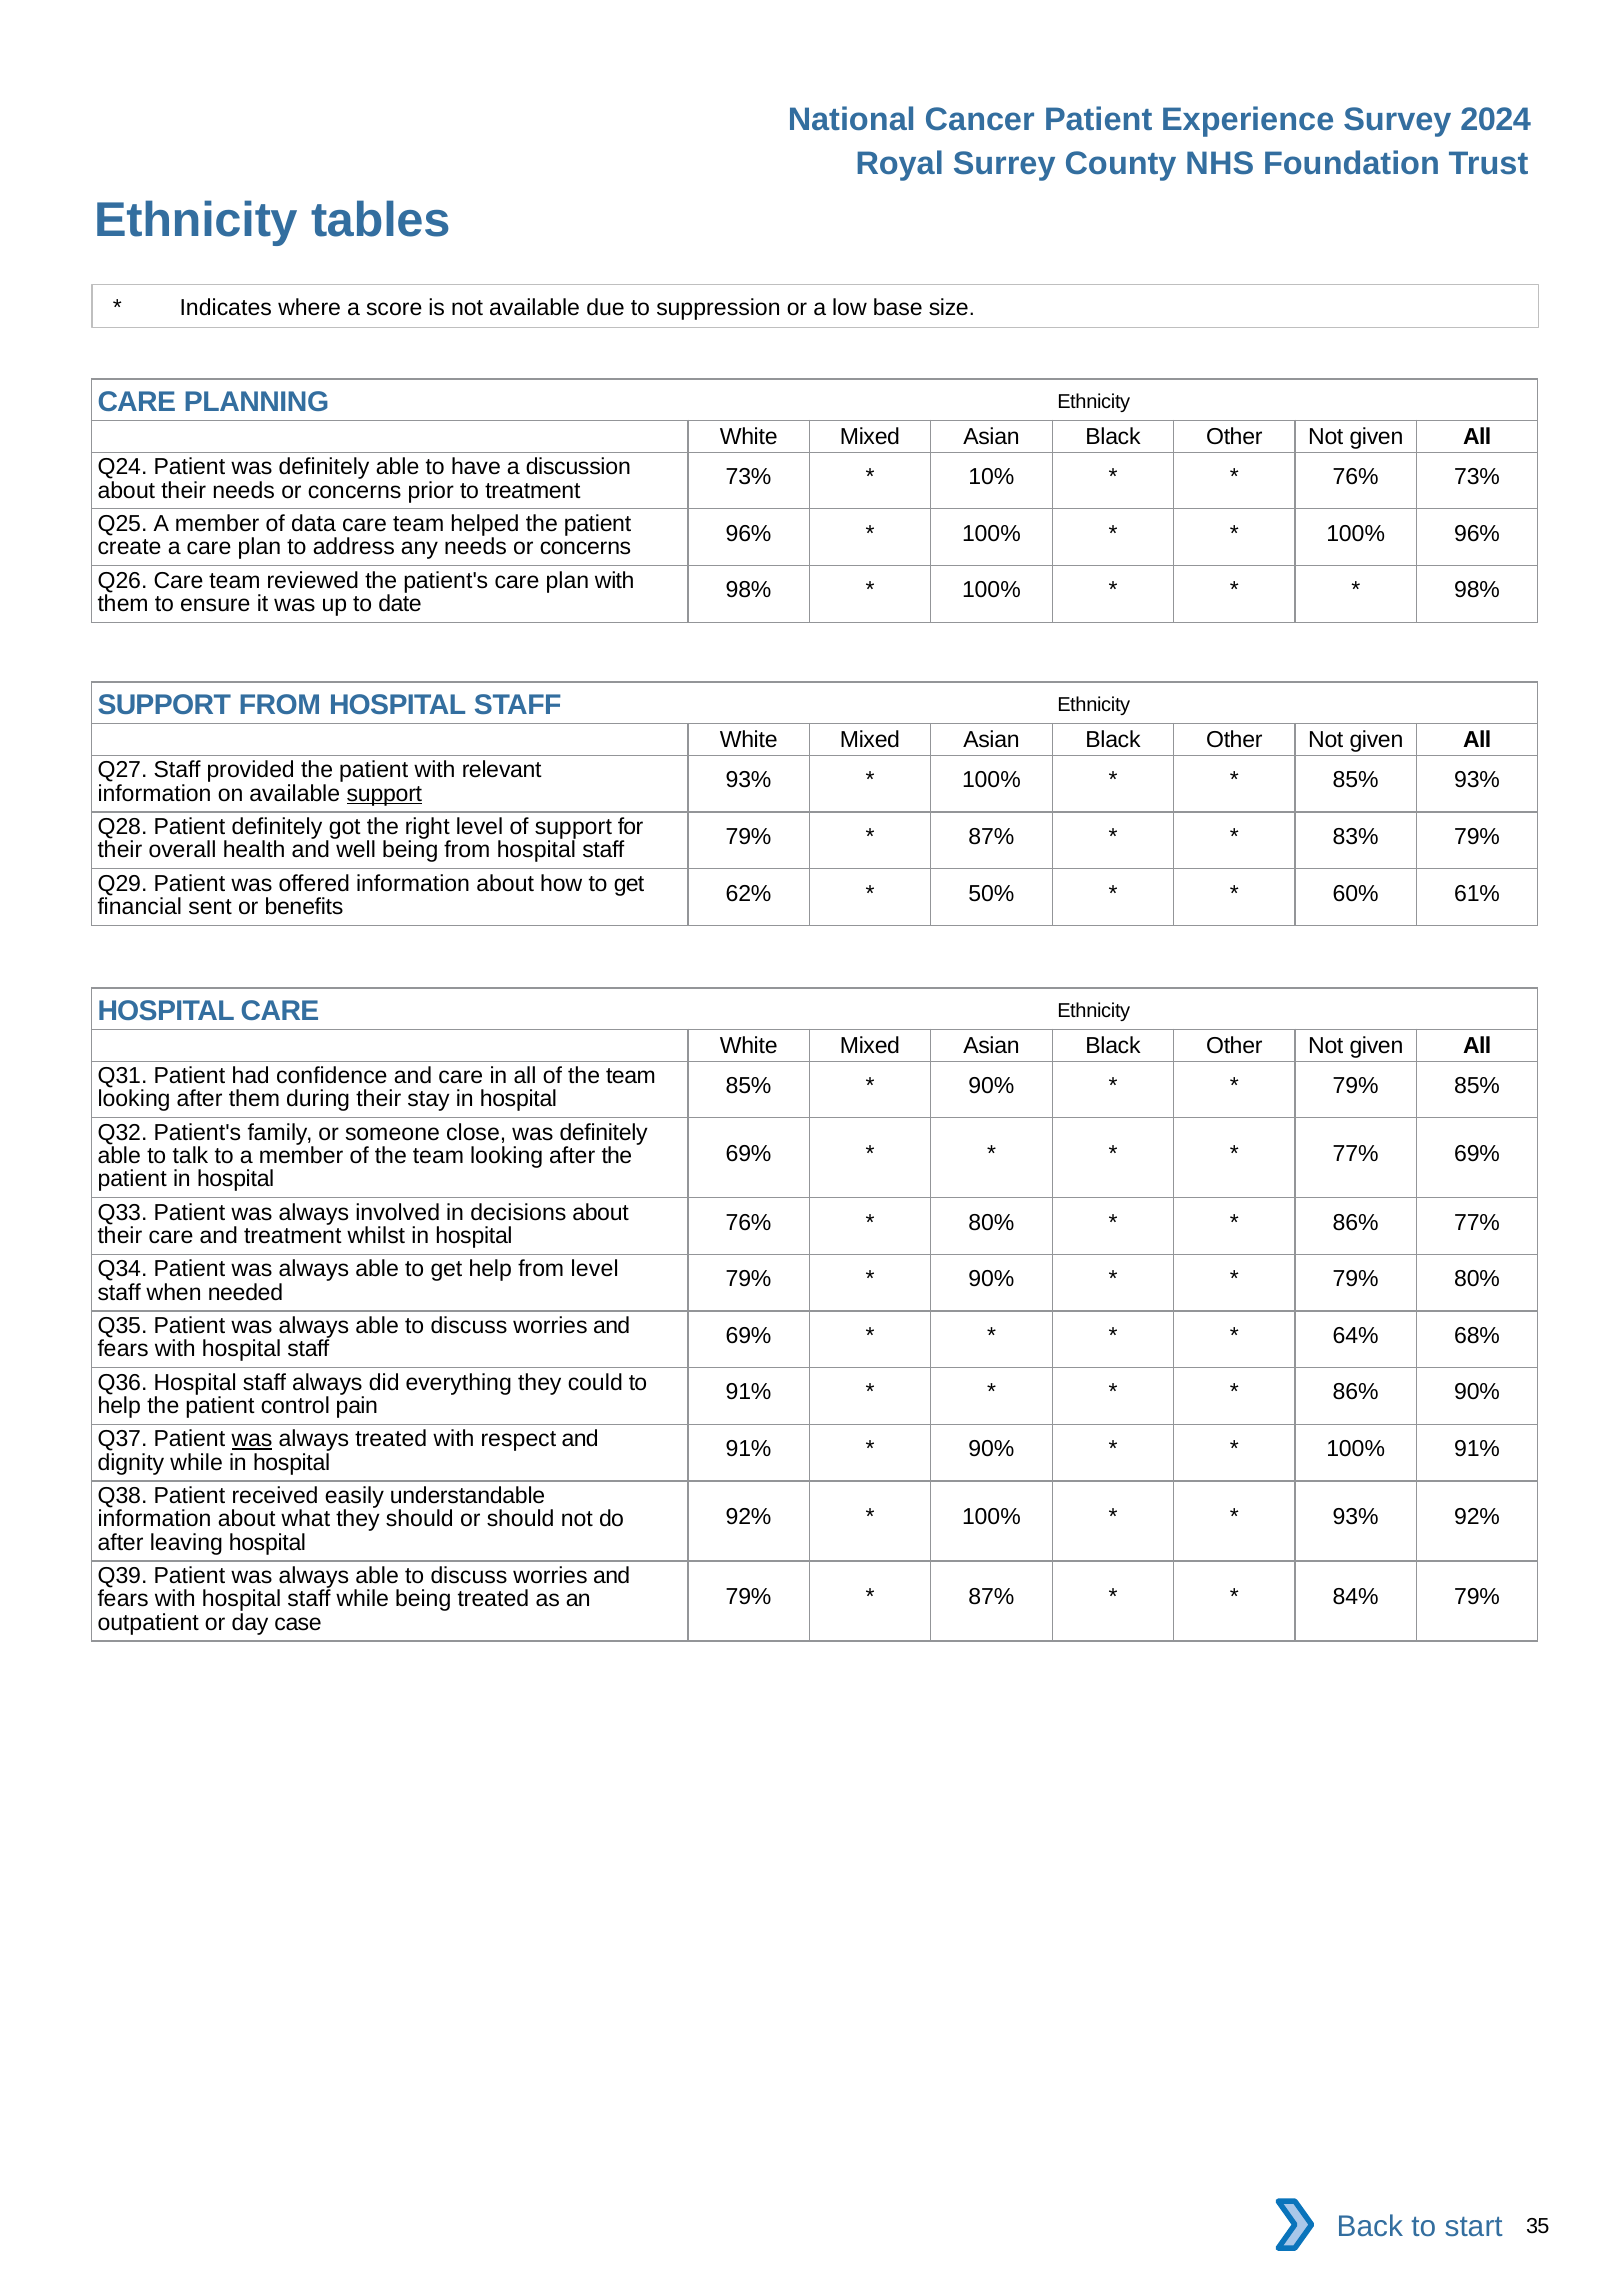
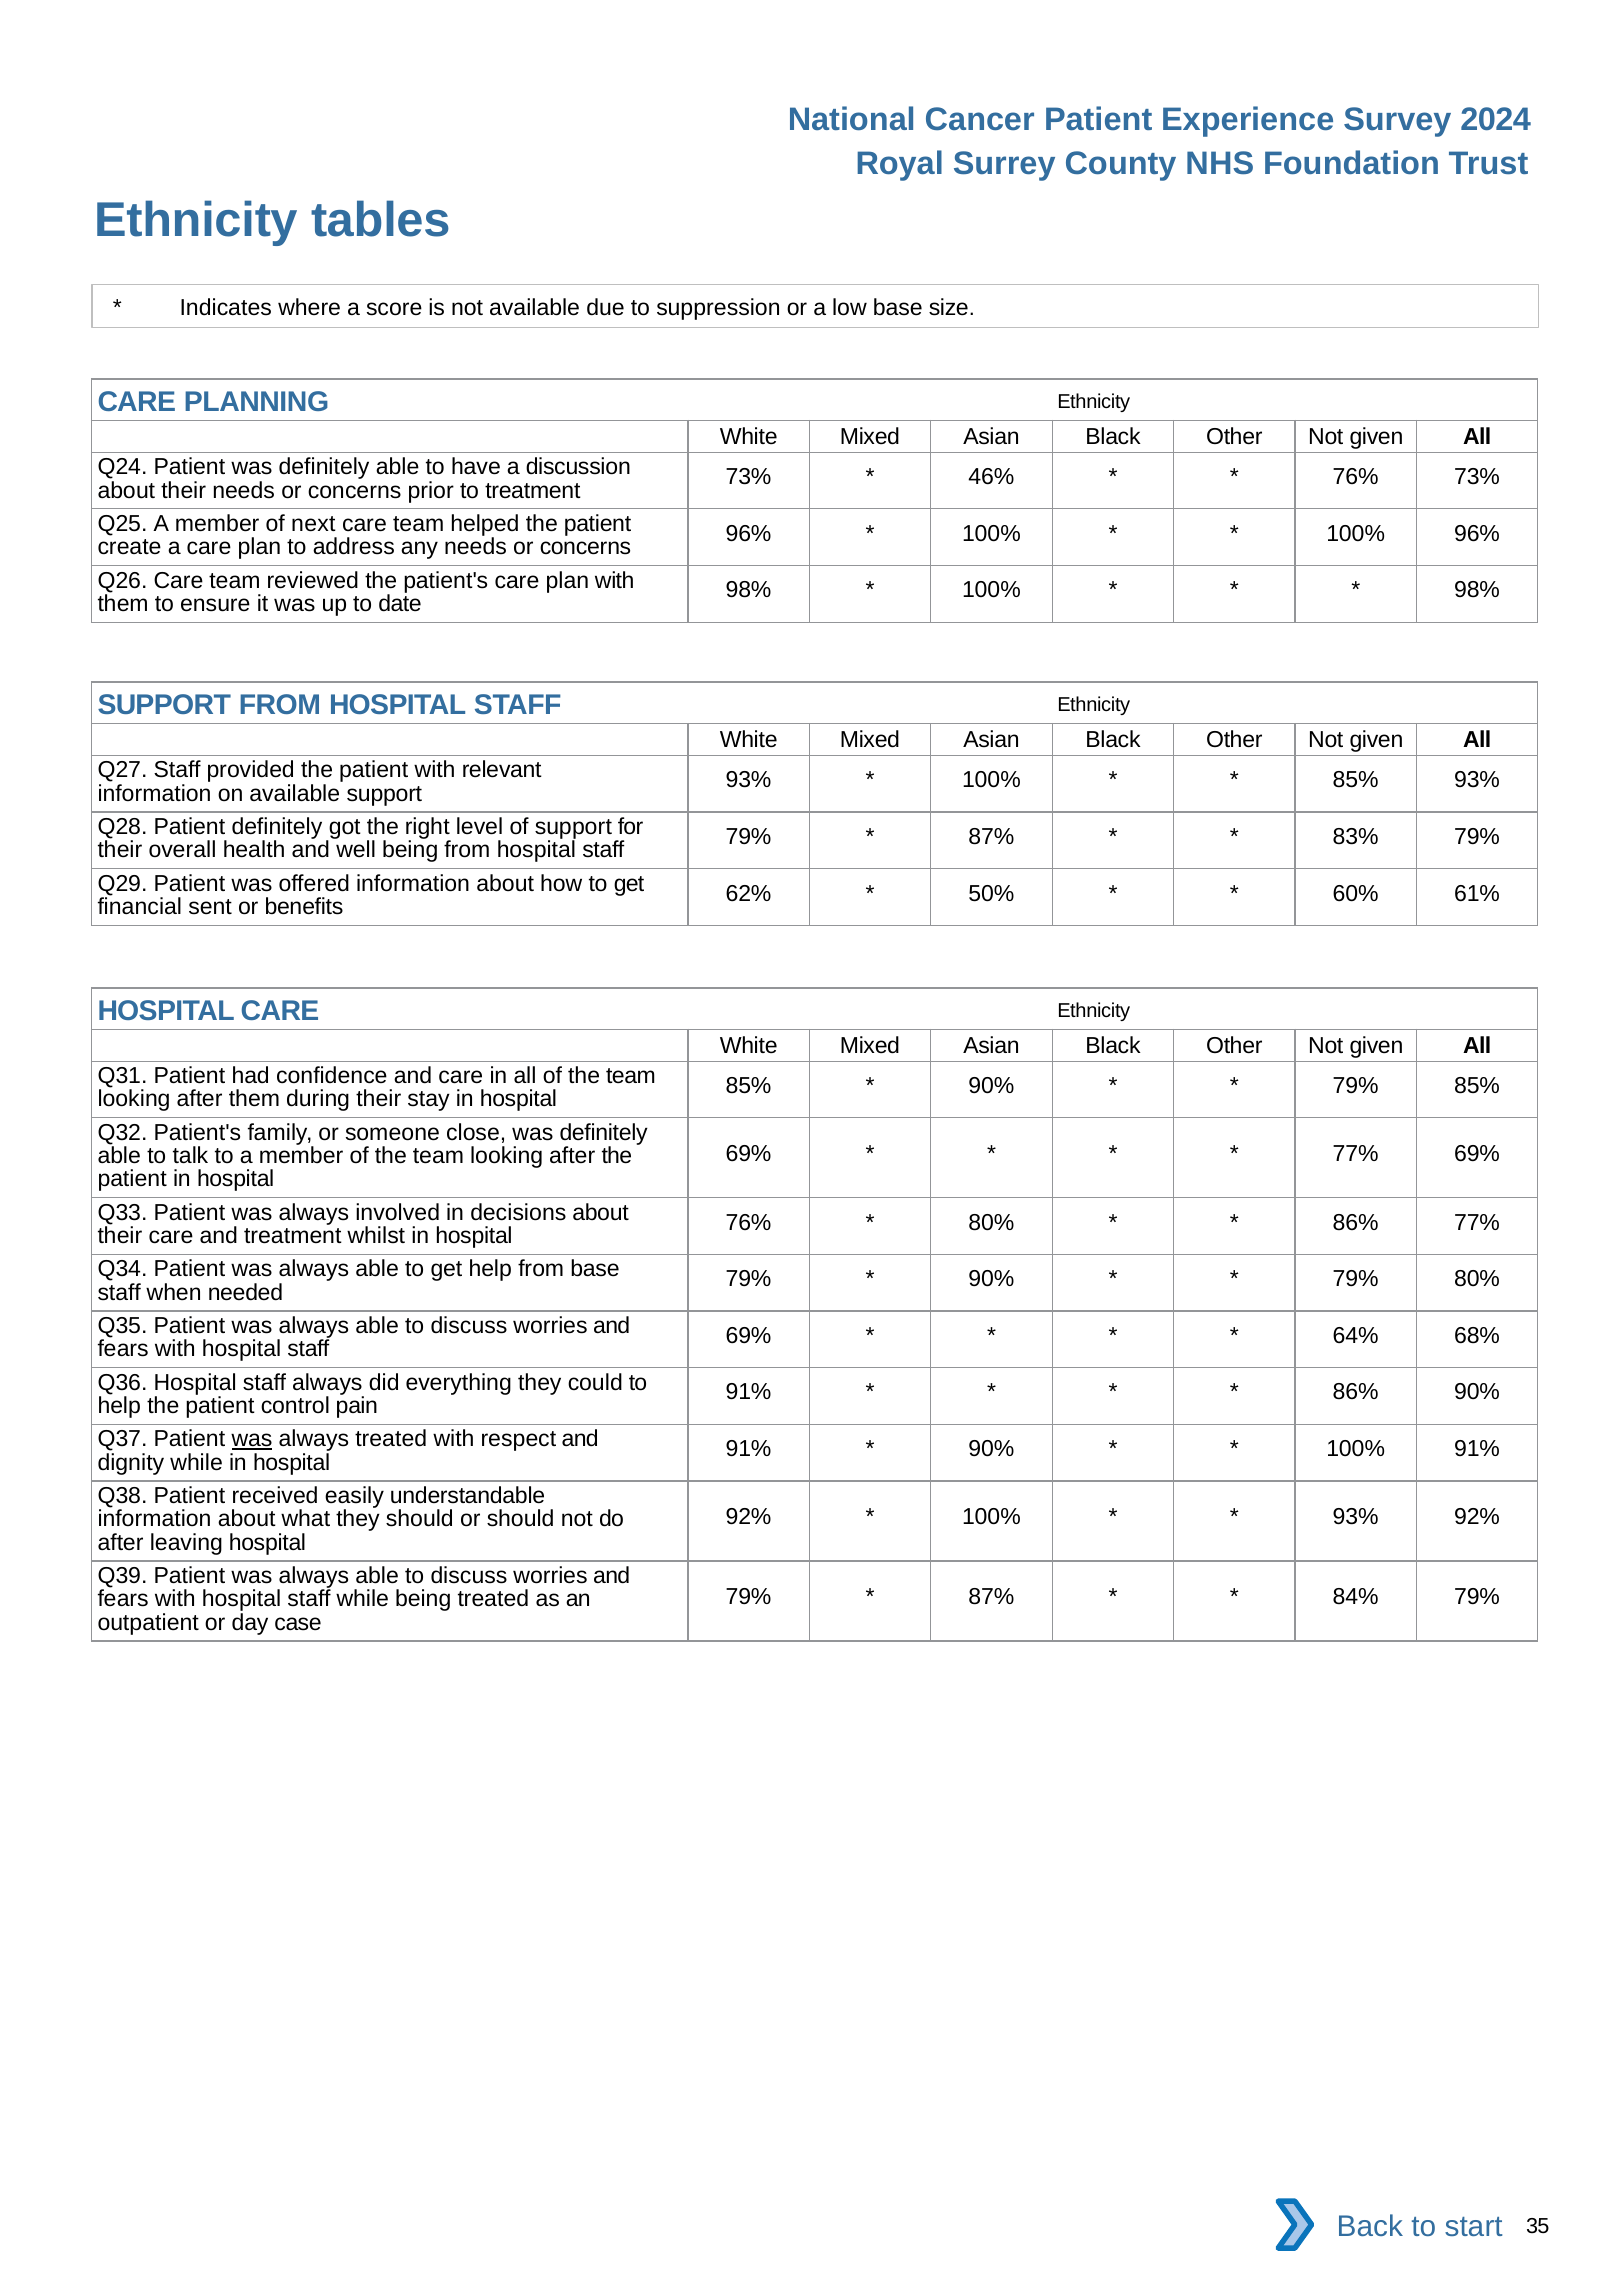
10%: 10% -> 46%
data: data -> next
support at (384, 794) underline: present -> none
from level: level -> base
